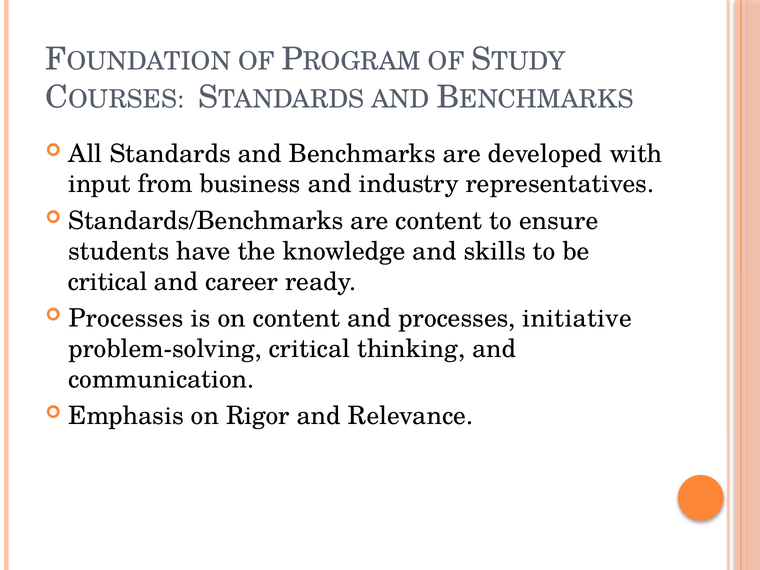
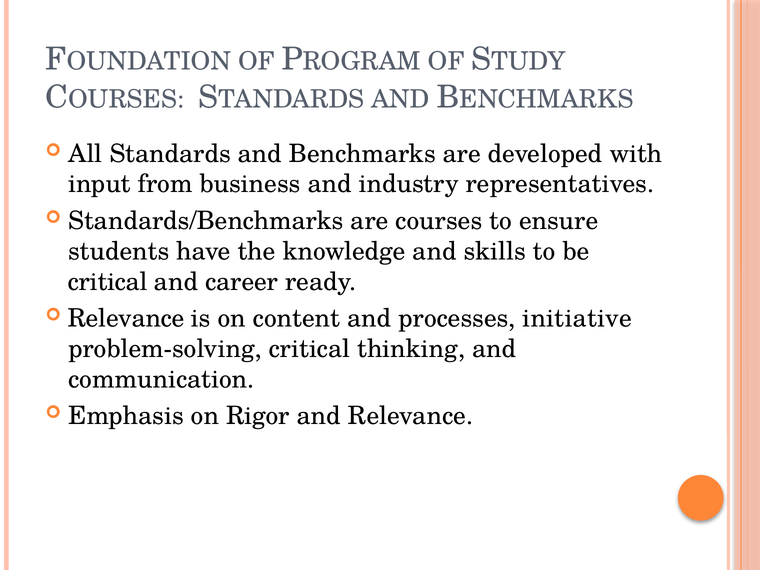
are content: content -> courses
Processes at (126, 318): Processes -> Relevance
